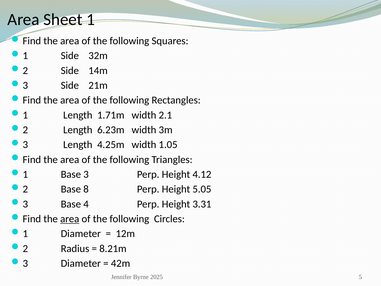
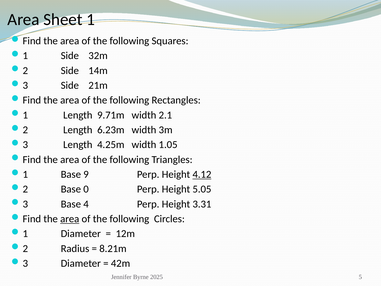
1.71m: 1.71m -> 9.71m
3: 3 -> 9
4.12 underline: none -> present
8: 8 -> 0
